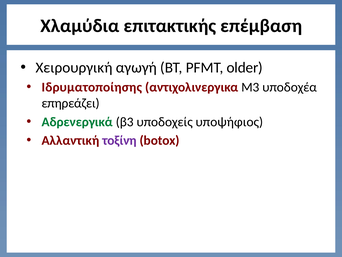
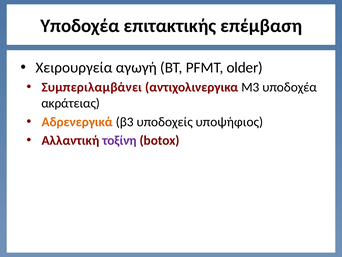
Χλαμύδια at (80, 26): Χλαμύδια -> Υποδοχέα
Χειρουργική: Χειρουργική -> Χειρουργεία
Ιδρυματοποίησης: Ιδρυματοποίησης -> Συμπεριλαμβάνει
επηρεάζει: επηρεάζει -> ακράτειας
Αδρενεργικά colour: green -> orange
